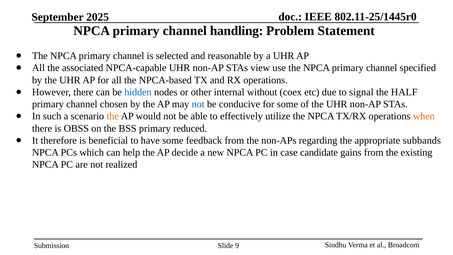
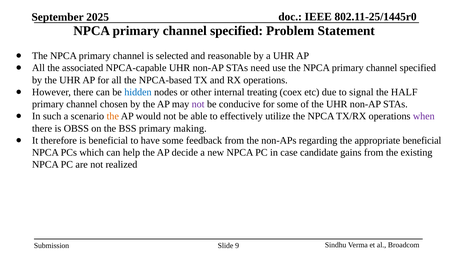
handling at (237, 31): handling -> specified
view: view -> need
without: without -> treating
not at (198, 104) colour: blue -> purple
when colour: orange -> purple
reduced: reduced -> making
appropriate subbands: subbands -> beneficial
